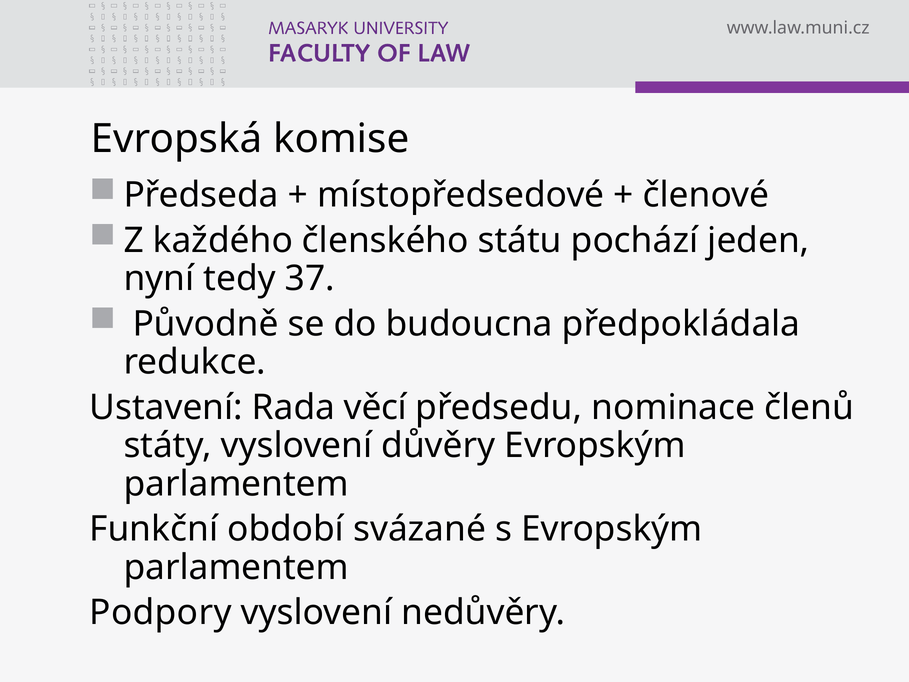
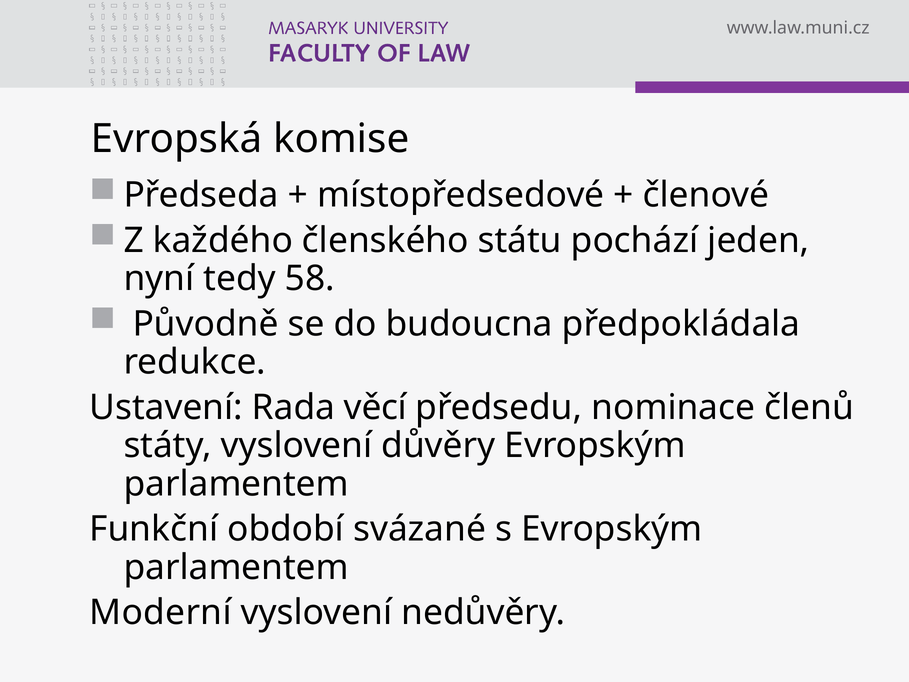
37: 37 -> 58
Podpory: Podpory -> Moderní
